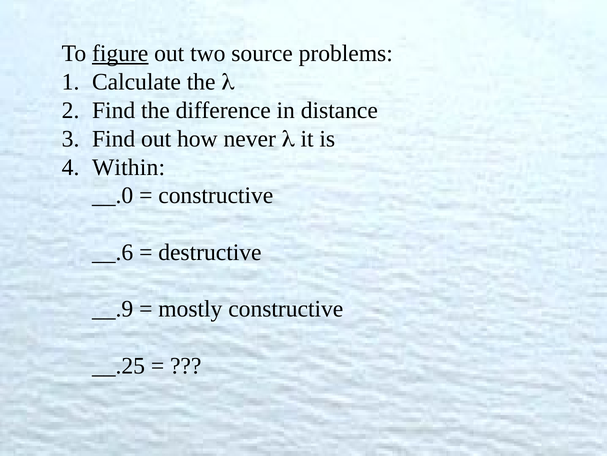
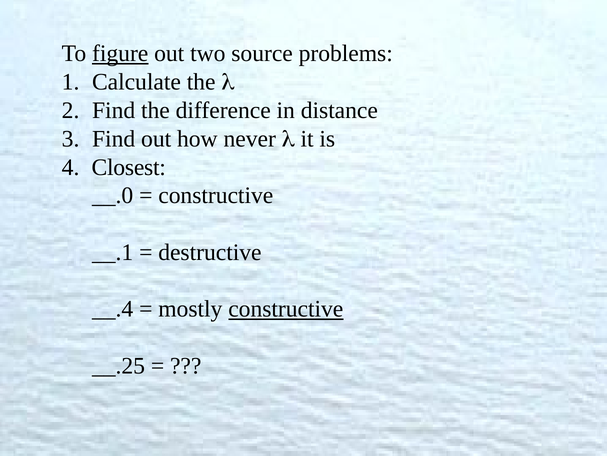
Within: Within -> Closest
__.6: __.6 -> __.1
__.9: __.9 -> __.4
constructive at (286, 309) underline: none -> present
